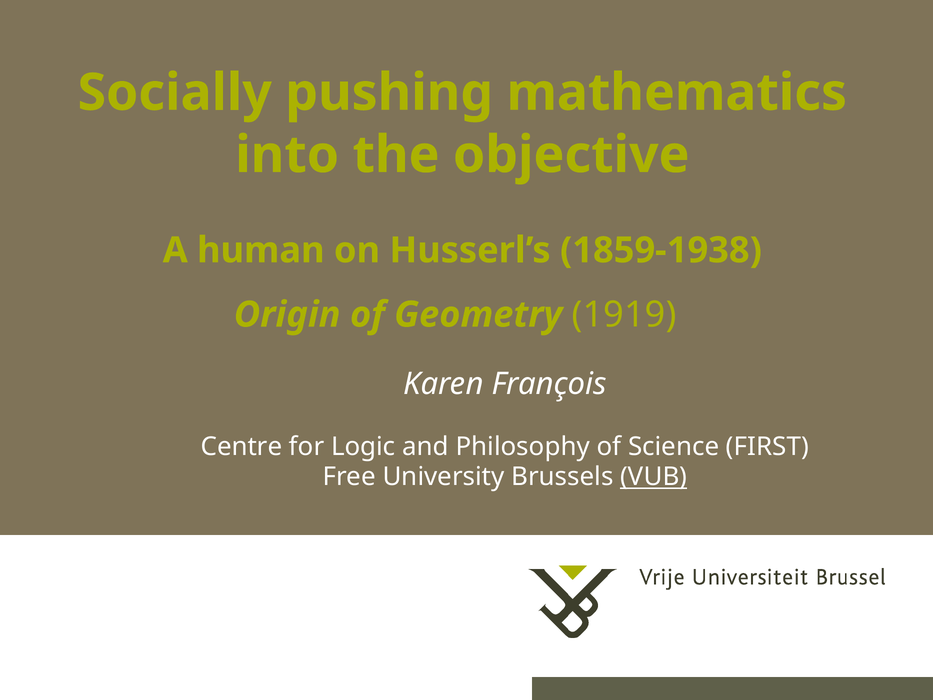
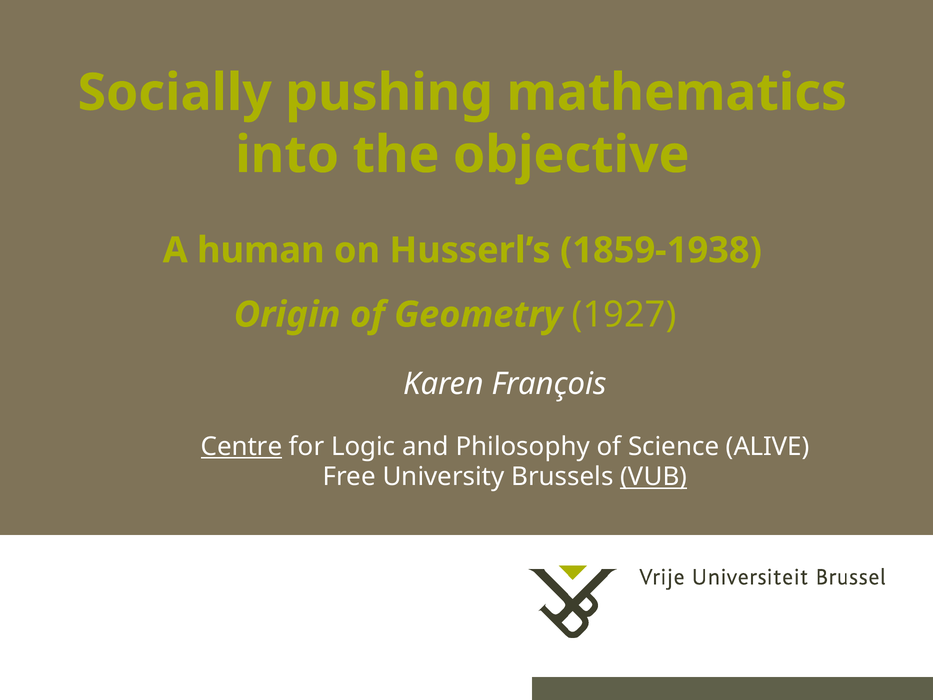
1919: 1919 -> 1927
Centre underline: none -> present
FIRST: FIRST -> ALIVE
